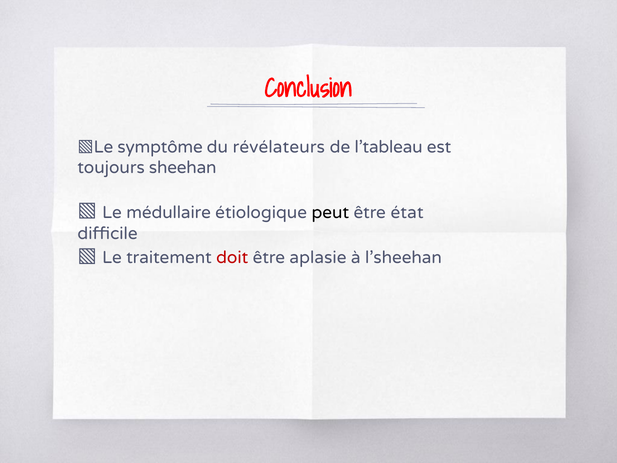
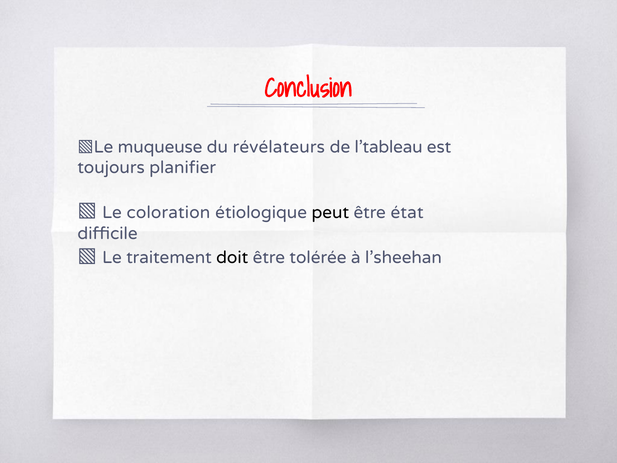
symptôme: symptôme -> muqueuse
sheehan: sheehan -> planifier
médullaire: médullaire -> coloration
doit colour: red -> black
aplasie: aplasie -> tolérée
